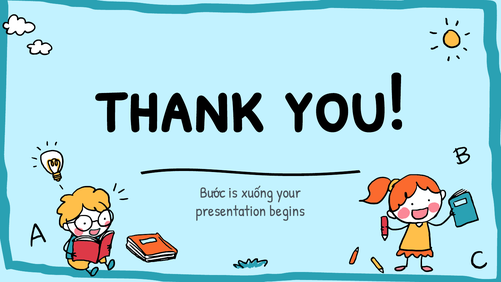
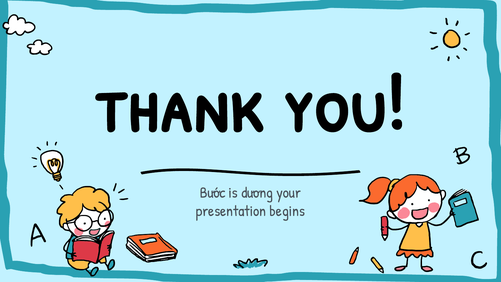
xuống: xuống -> dương
